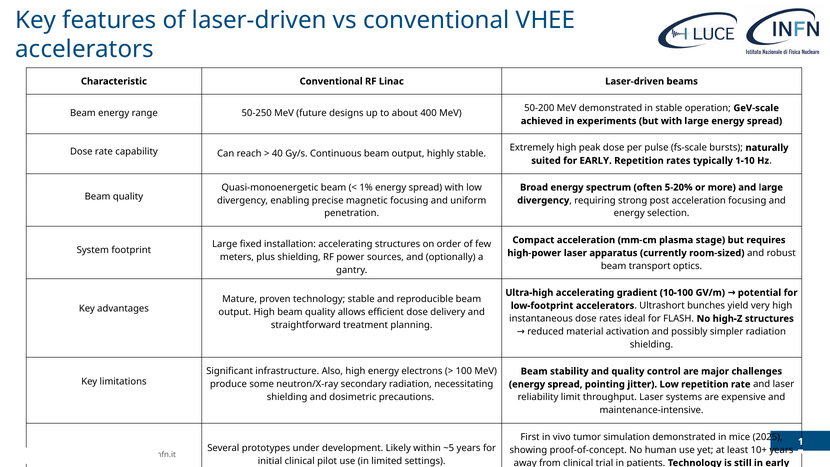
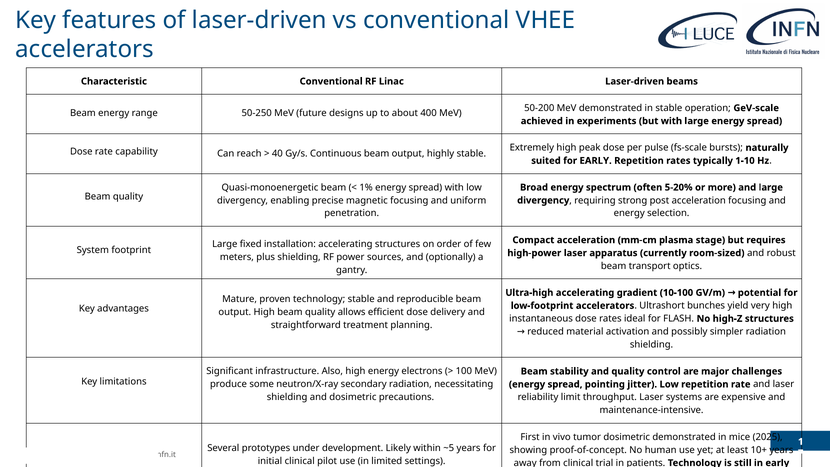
tumor simulation: simulation -> dosimetric
